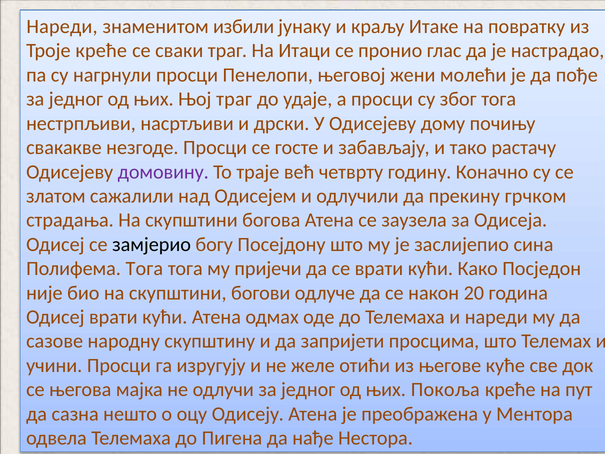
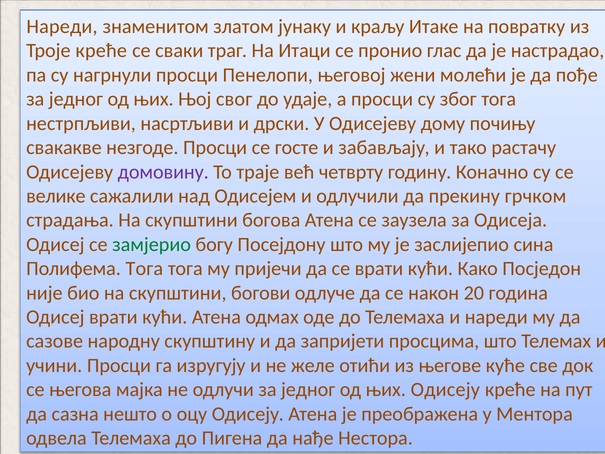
избили: избили -> златом
Њој траг: траг -> свог
златом: златом -> велике
замјерио colour: black -> green
њих Покоља: Покоља -> Одисеју
